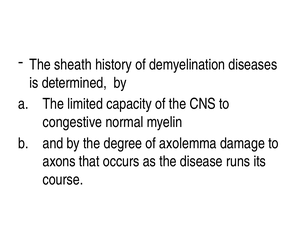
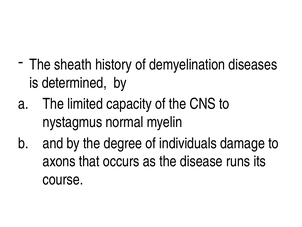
congestive: congestive -> nystagmus
axolemma: axolemma -> individuals
